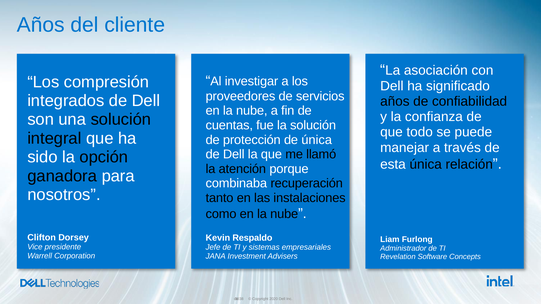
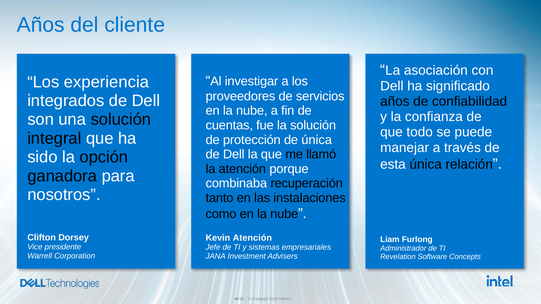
compresión: compresión -> experiencia
Kevin Respaldo: Respaldo -> Atención
